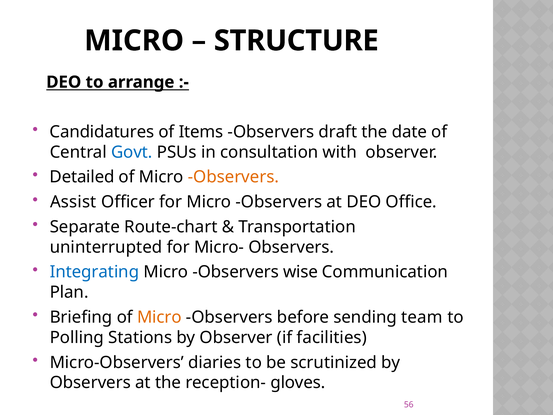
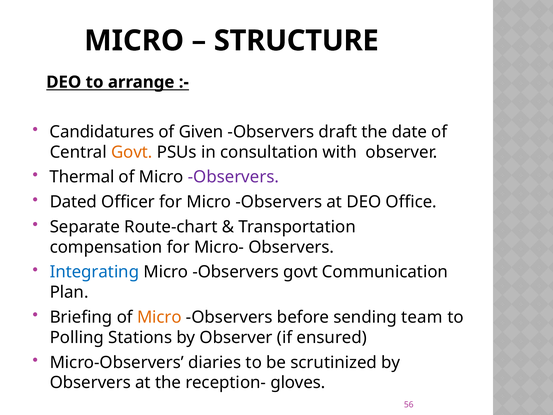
Items: Items -> Given
Govt at (132, 152) colour: blue -> orange
Detailed: Detailed -> Thermal
Observers at (233, 177) colour: orange -> purple
Assist: Assist -> Dated
uninterrupted: uninterrupted -> compensation
Observers wise: wise -> govt
facilities: facilities -> ensured
